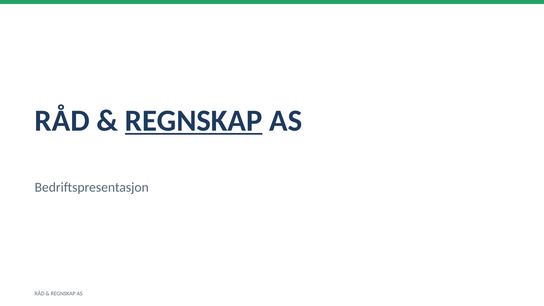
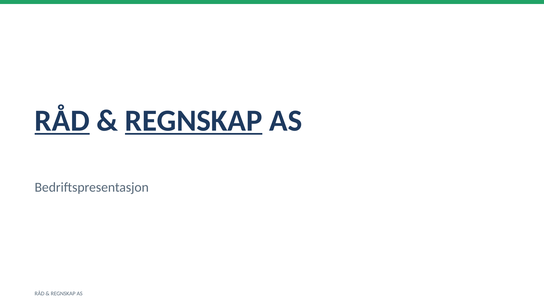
RÅD at (62, 121) underline: none -> present
